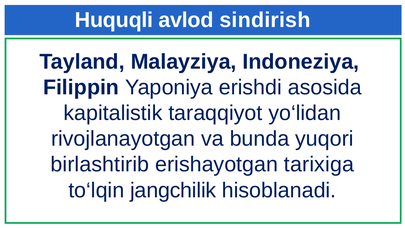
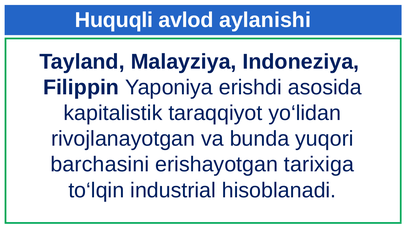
sindirish: sindirish -> aylanishi
birlashtirib: birlashtirib -> barchasini
jangchilik: jangchilik -> industrial
